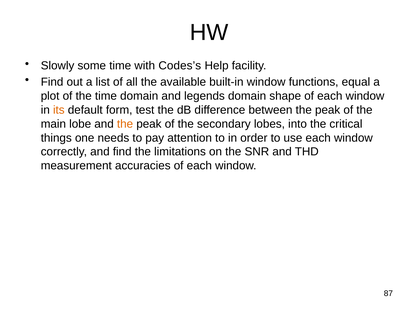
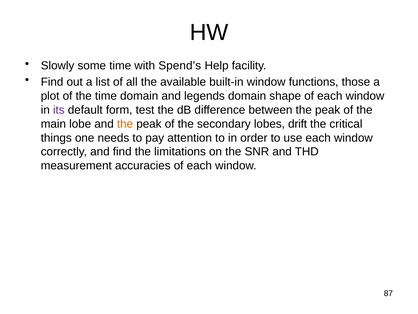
Codes’s: Codes’s -> Spend’s
equal: equal -> those
its colour: orange -> purple
into: into -> drift
